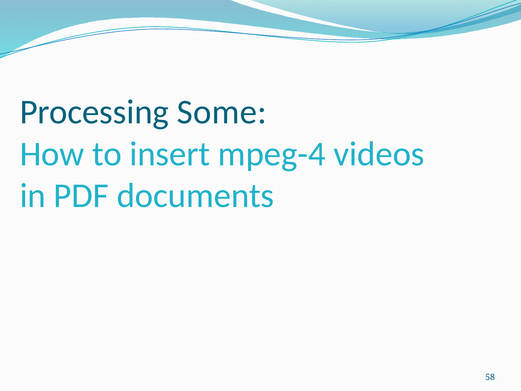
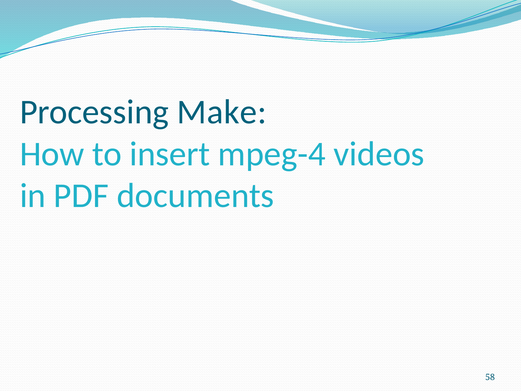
Some: Some -> Make
